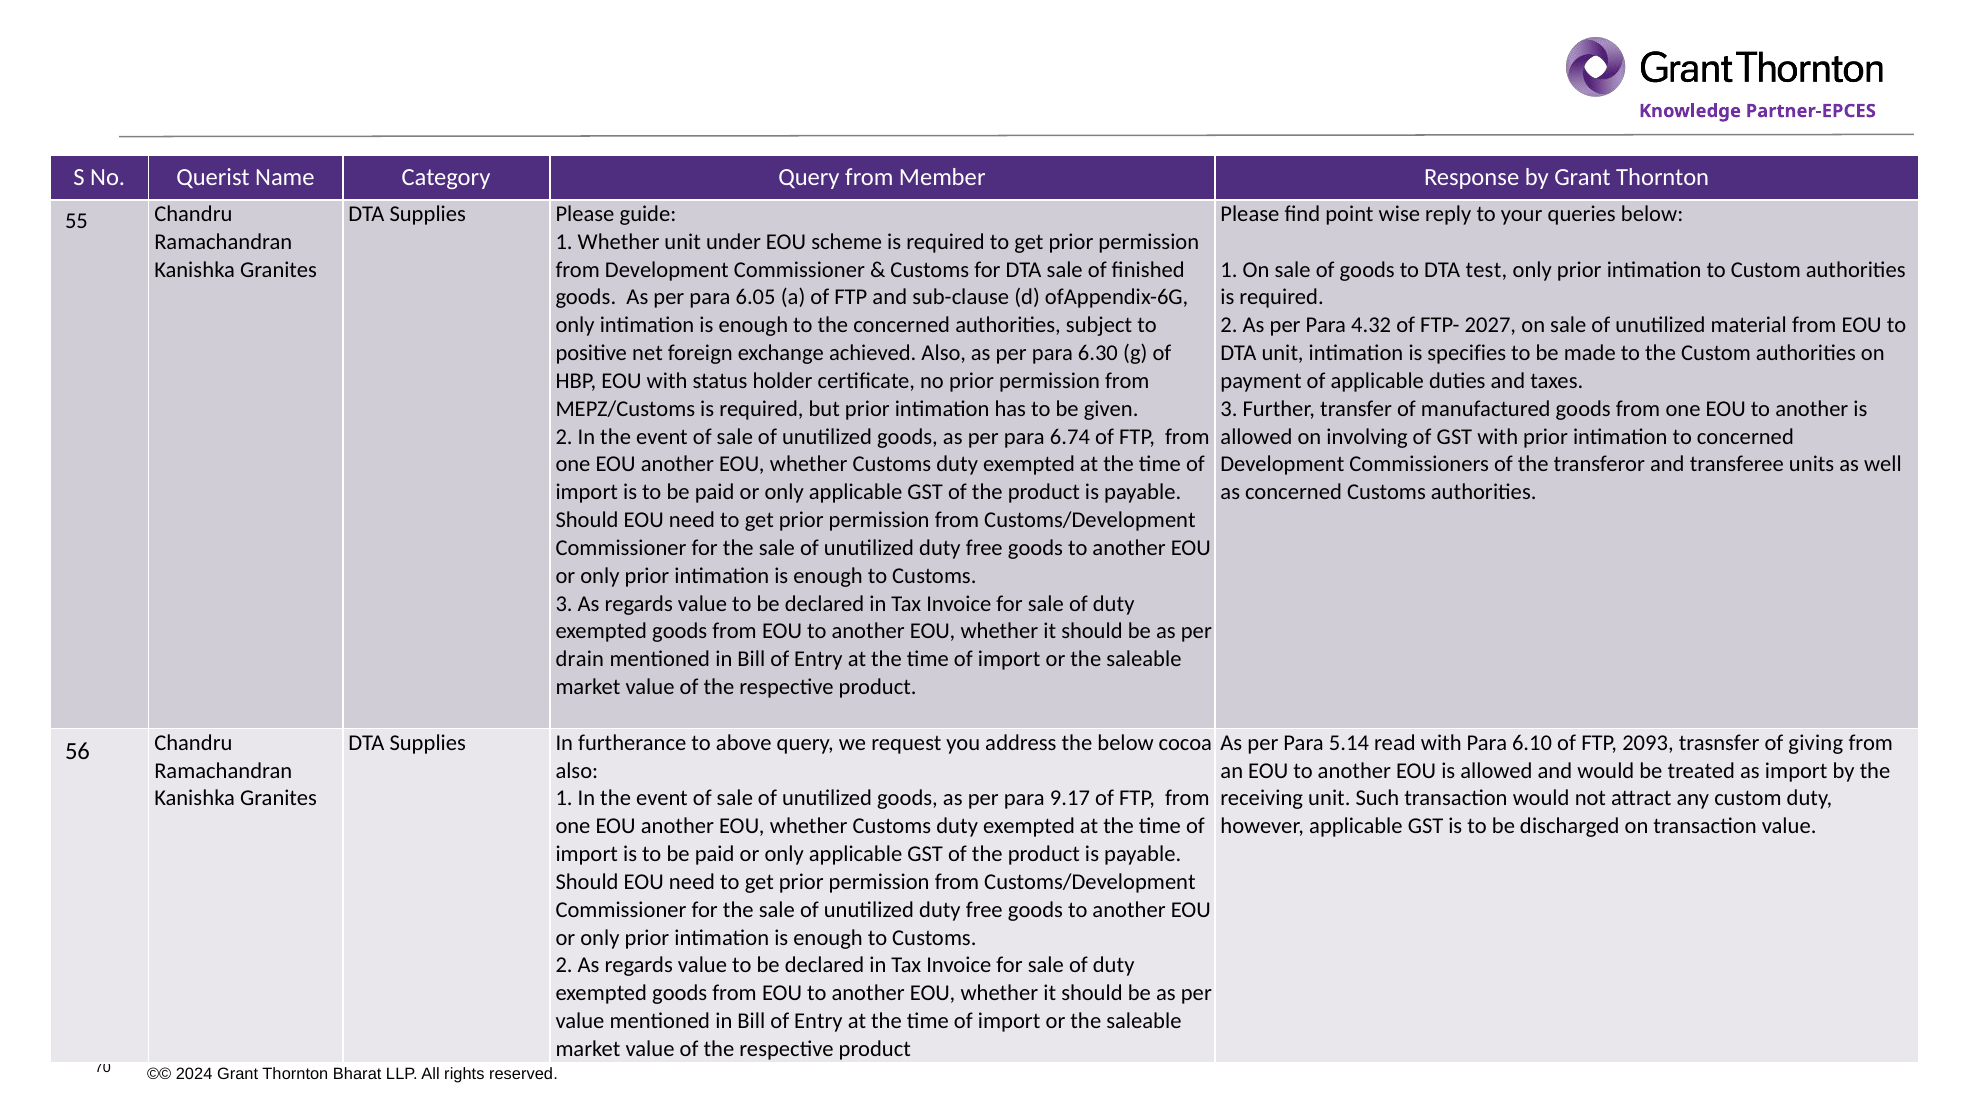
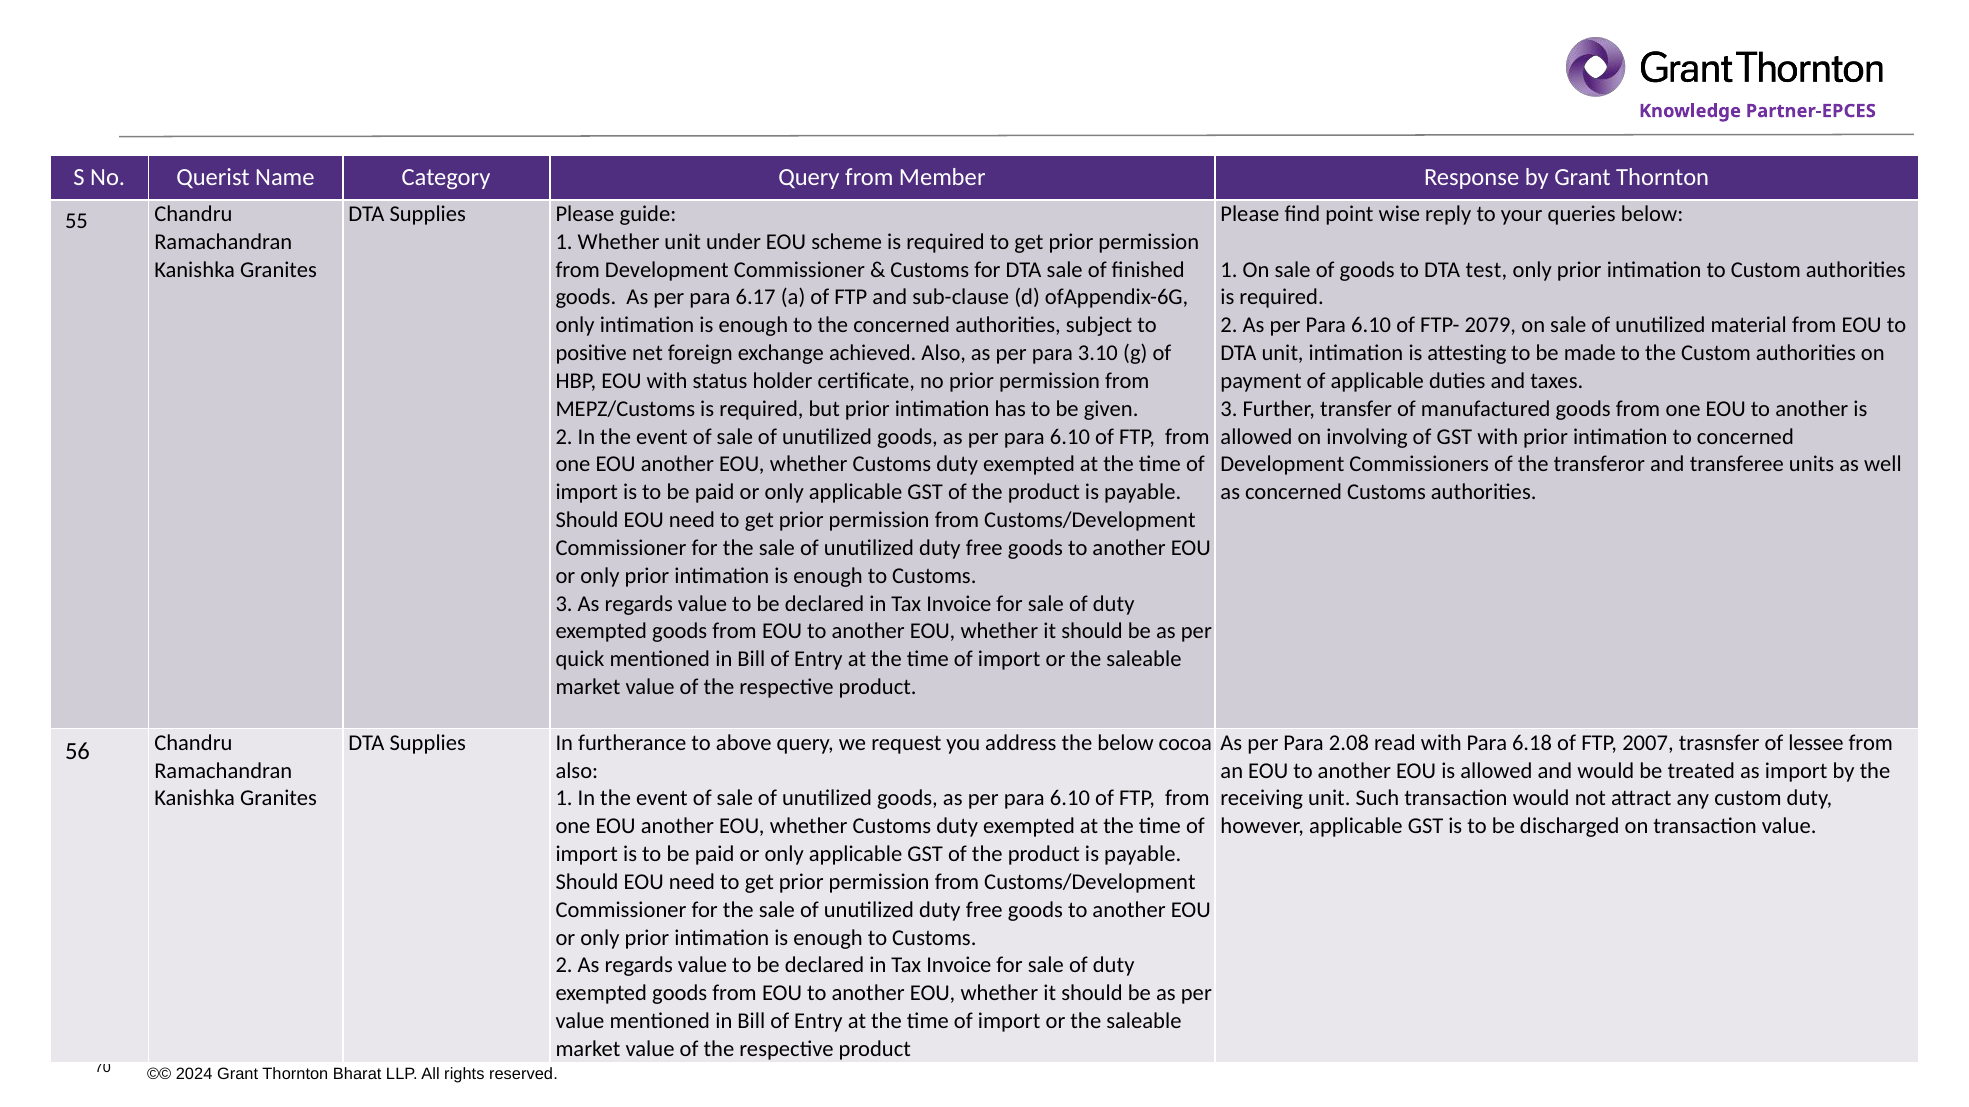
6.05: 6.05 -> 6.17
4.32 at (1371, 325): 4.32 -> 6.10
2027: 2027 -> 2079
6.30: 6.30 -> 3.10
specifies: specifies -> attesting
6.74 at (1070, 437): 6.74 -> 6.10
drain: drain -> quick
5.14: 5.14 -> 2.08
6.10: 6.10 -> 6.18
2093: 2093 -> 2007
giving: giving -> lessee
9.17 at (1070, 799): 9.17 -> 6.10
